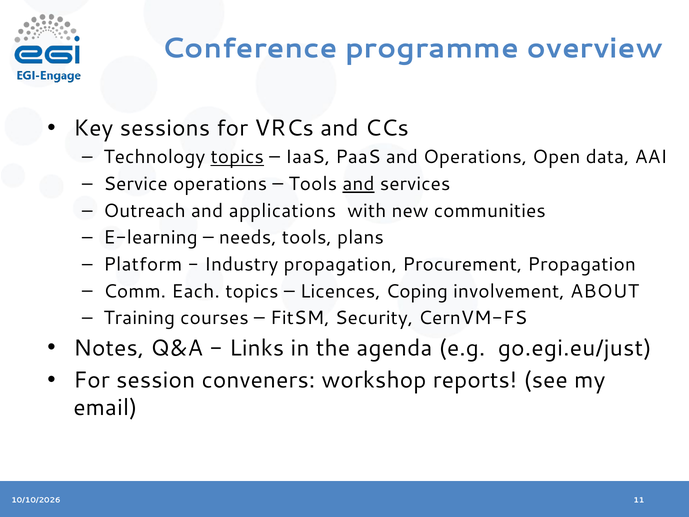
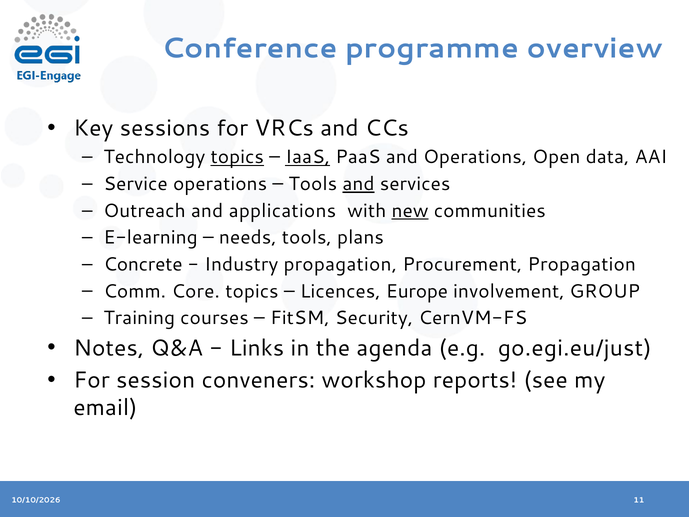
IaaS underline: none -> present
new underline: none -> present
Platform: Platform -> Concrete
Each: Each -> Core
Coping: Coping -> Europe
ABOUT: ABOUT -> GROUP
